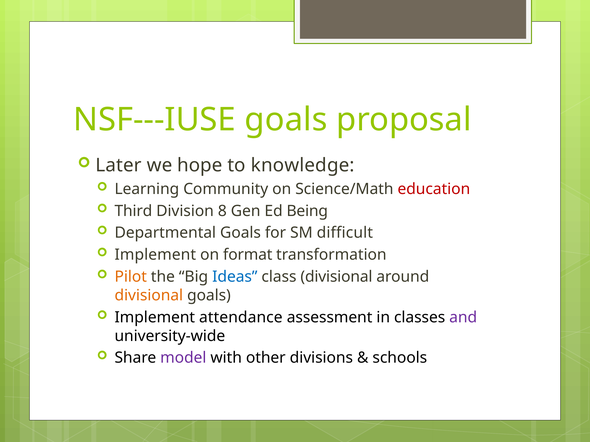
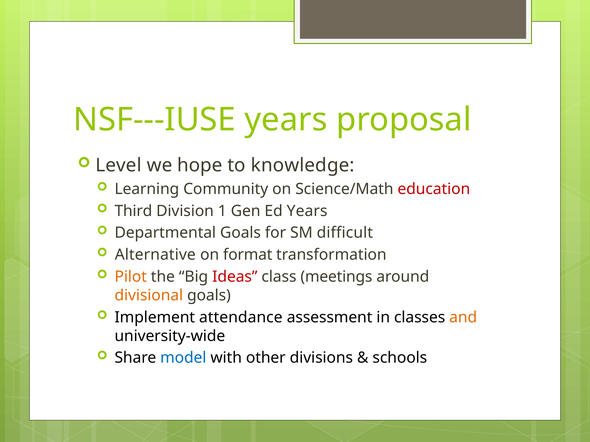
NSF---IUSE goals: goals -> years
Later: Later -> Level
8: 8 -> 1
Ed Being: Being -> Years
Implement at (155, 255): Implement -> Alternative
Ideas colour: blue -> red
class divisional: divisional -> meetings
and colour: purple -> orange
model colour: purple -> blue
